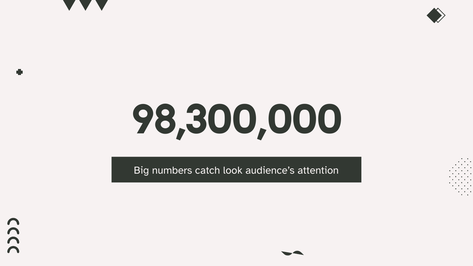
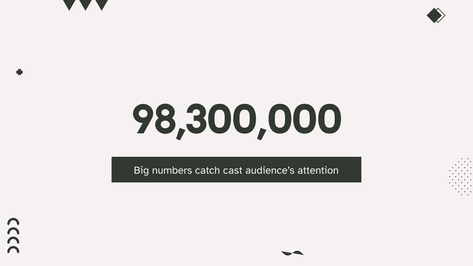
look: look -> cast
